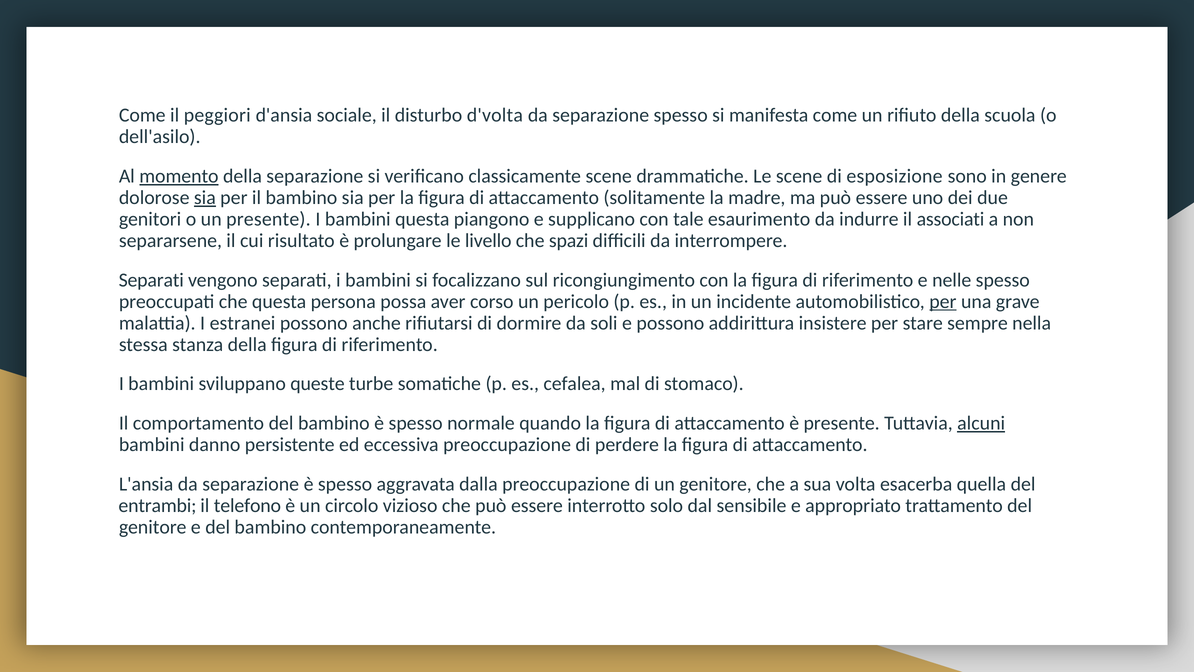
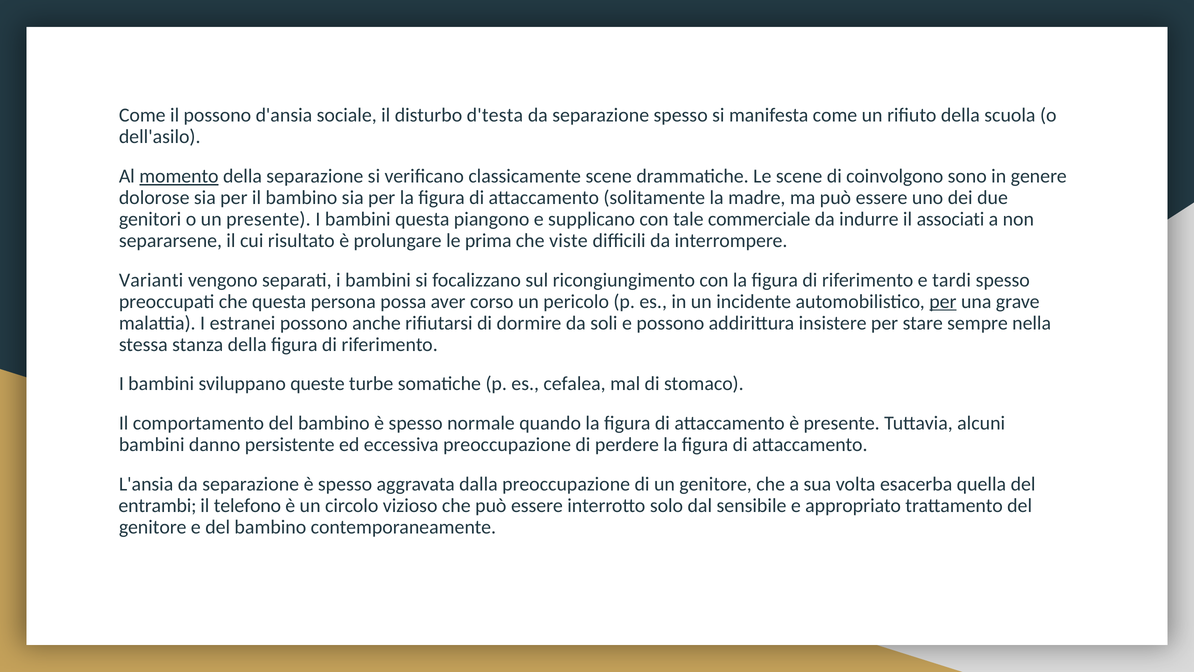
il peggiori: peggiori -> possono
d'volta: d'volta -> d'testa
esposizione: esposizione -> coinvolgono
sia at (205, 198) underline: present -> none
esaurimento: esaurimento -> commerciale
livello: livello -> prima
spazi: spazi -> viste
Separati at (151, 280): Separati -> Varianti
nelle: nelle -> tardi
alcuni underline: present -> none
